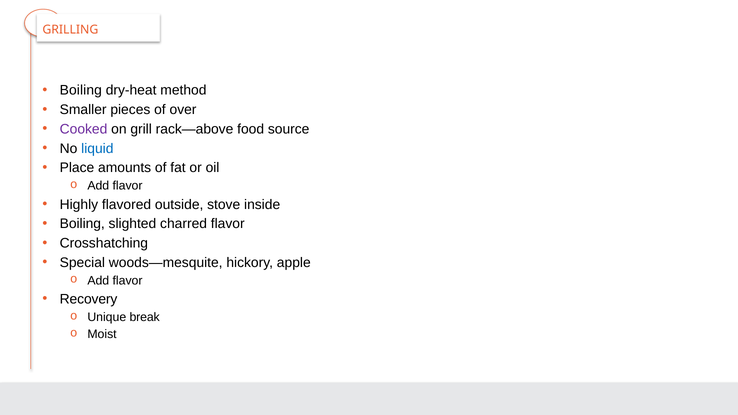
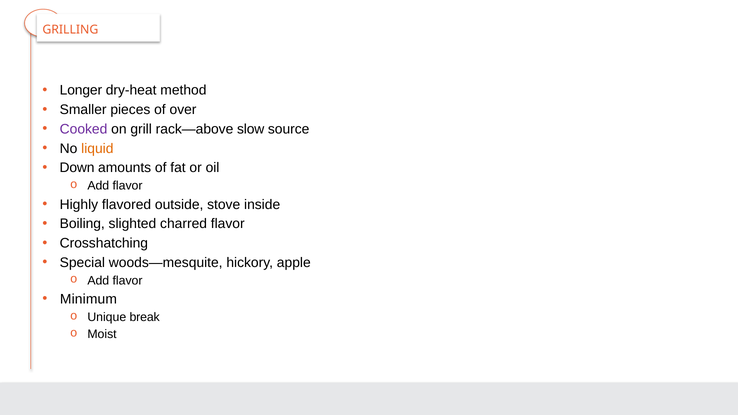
Boiling at (81, 90): Boiling -> Longer
food: food -> slow
liquid colour: blue -> orange
Place: Place -> Down
Recovery: Recovery -> Minimum
